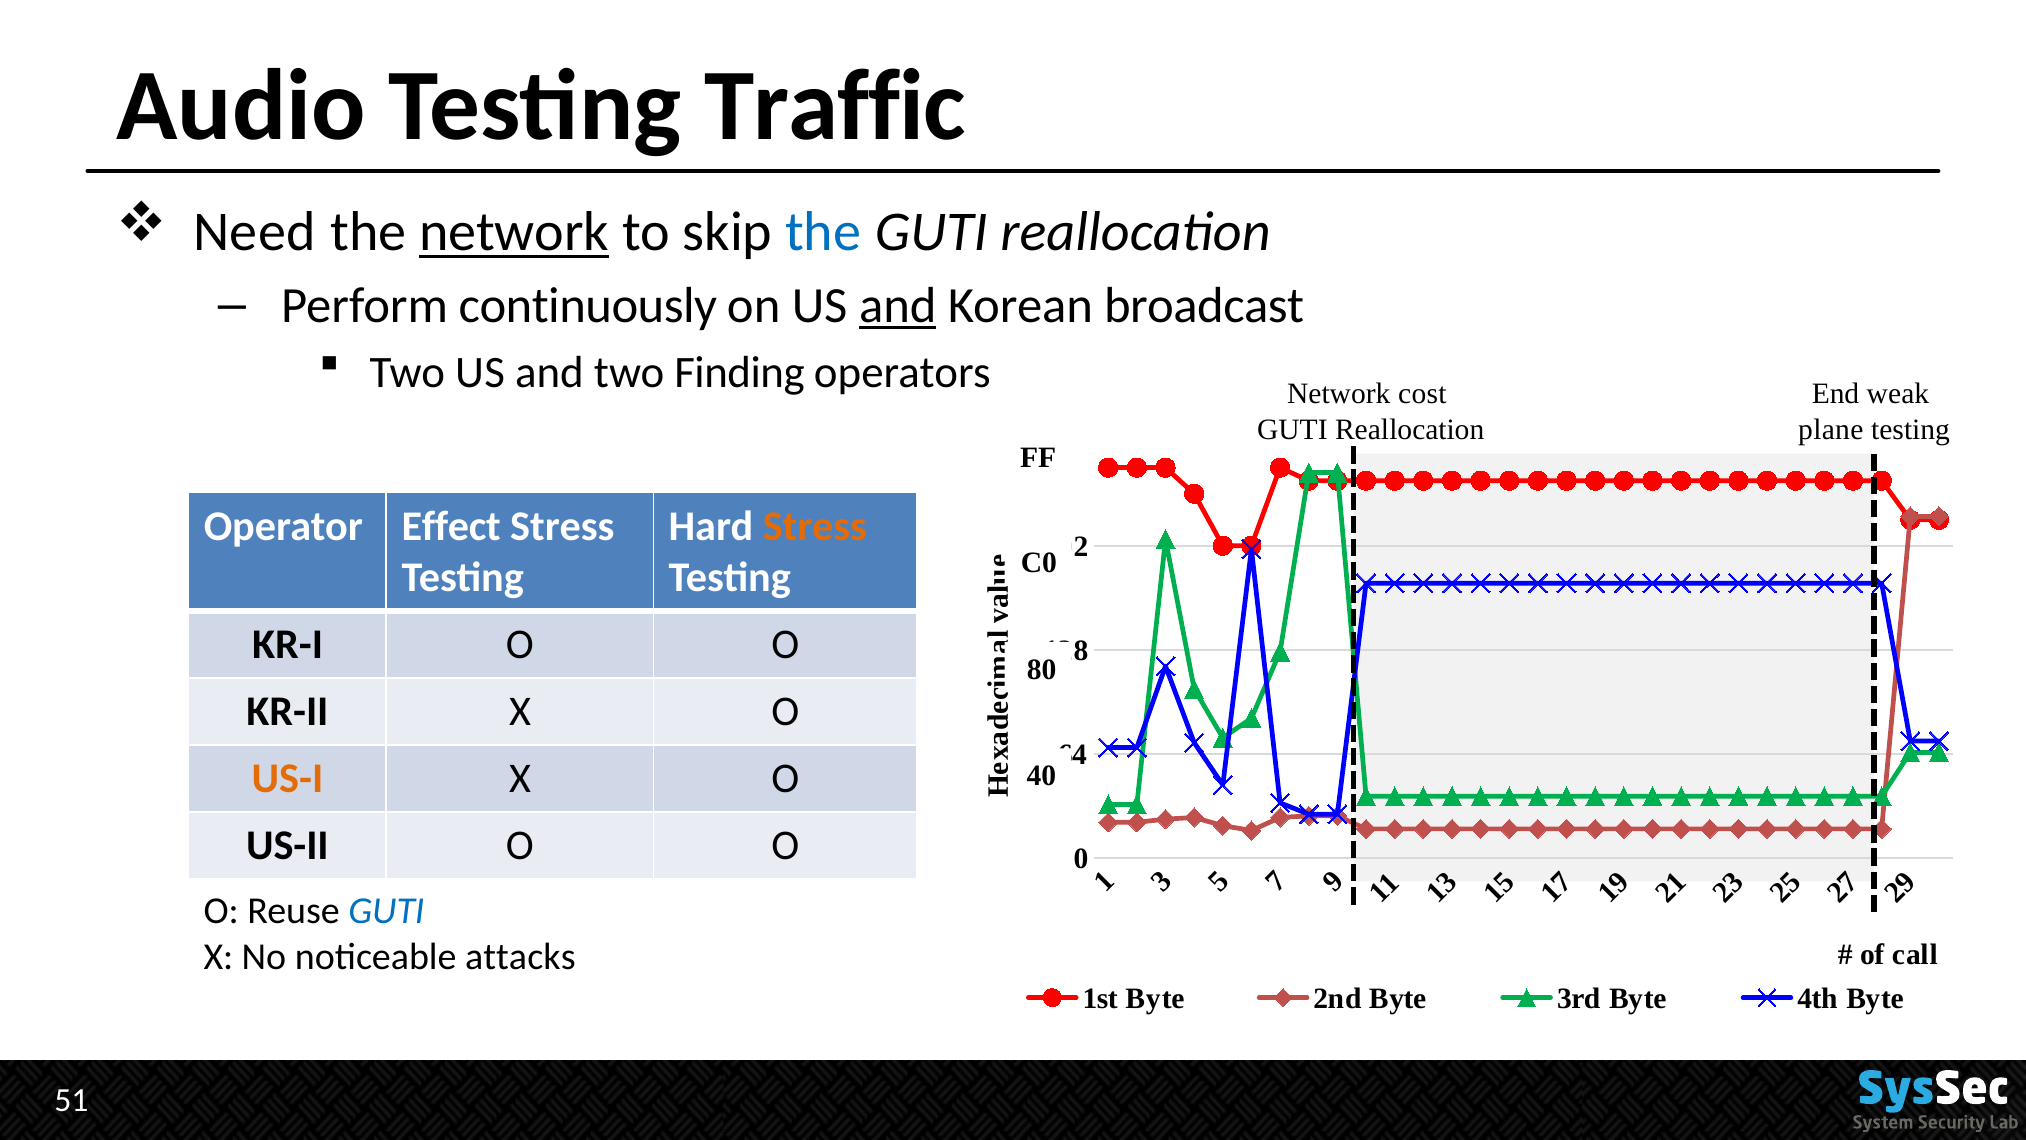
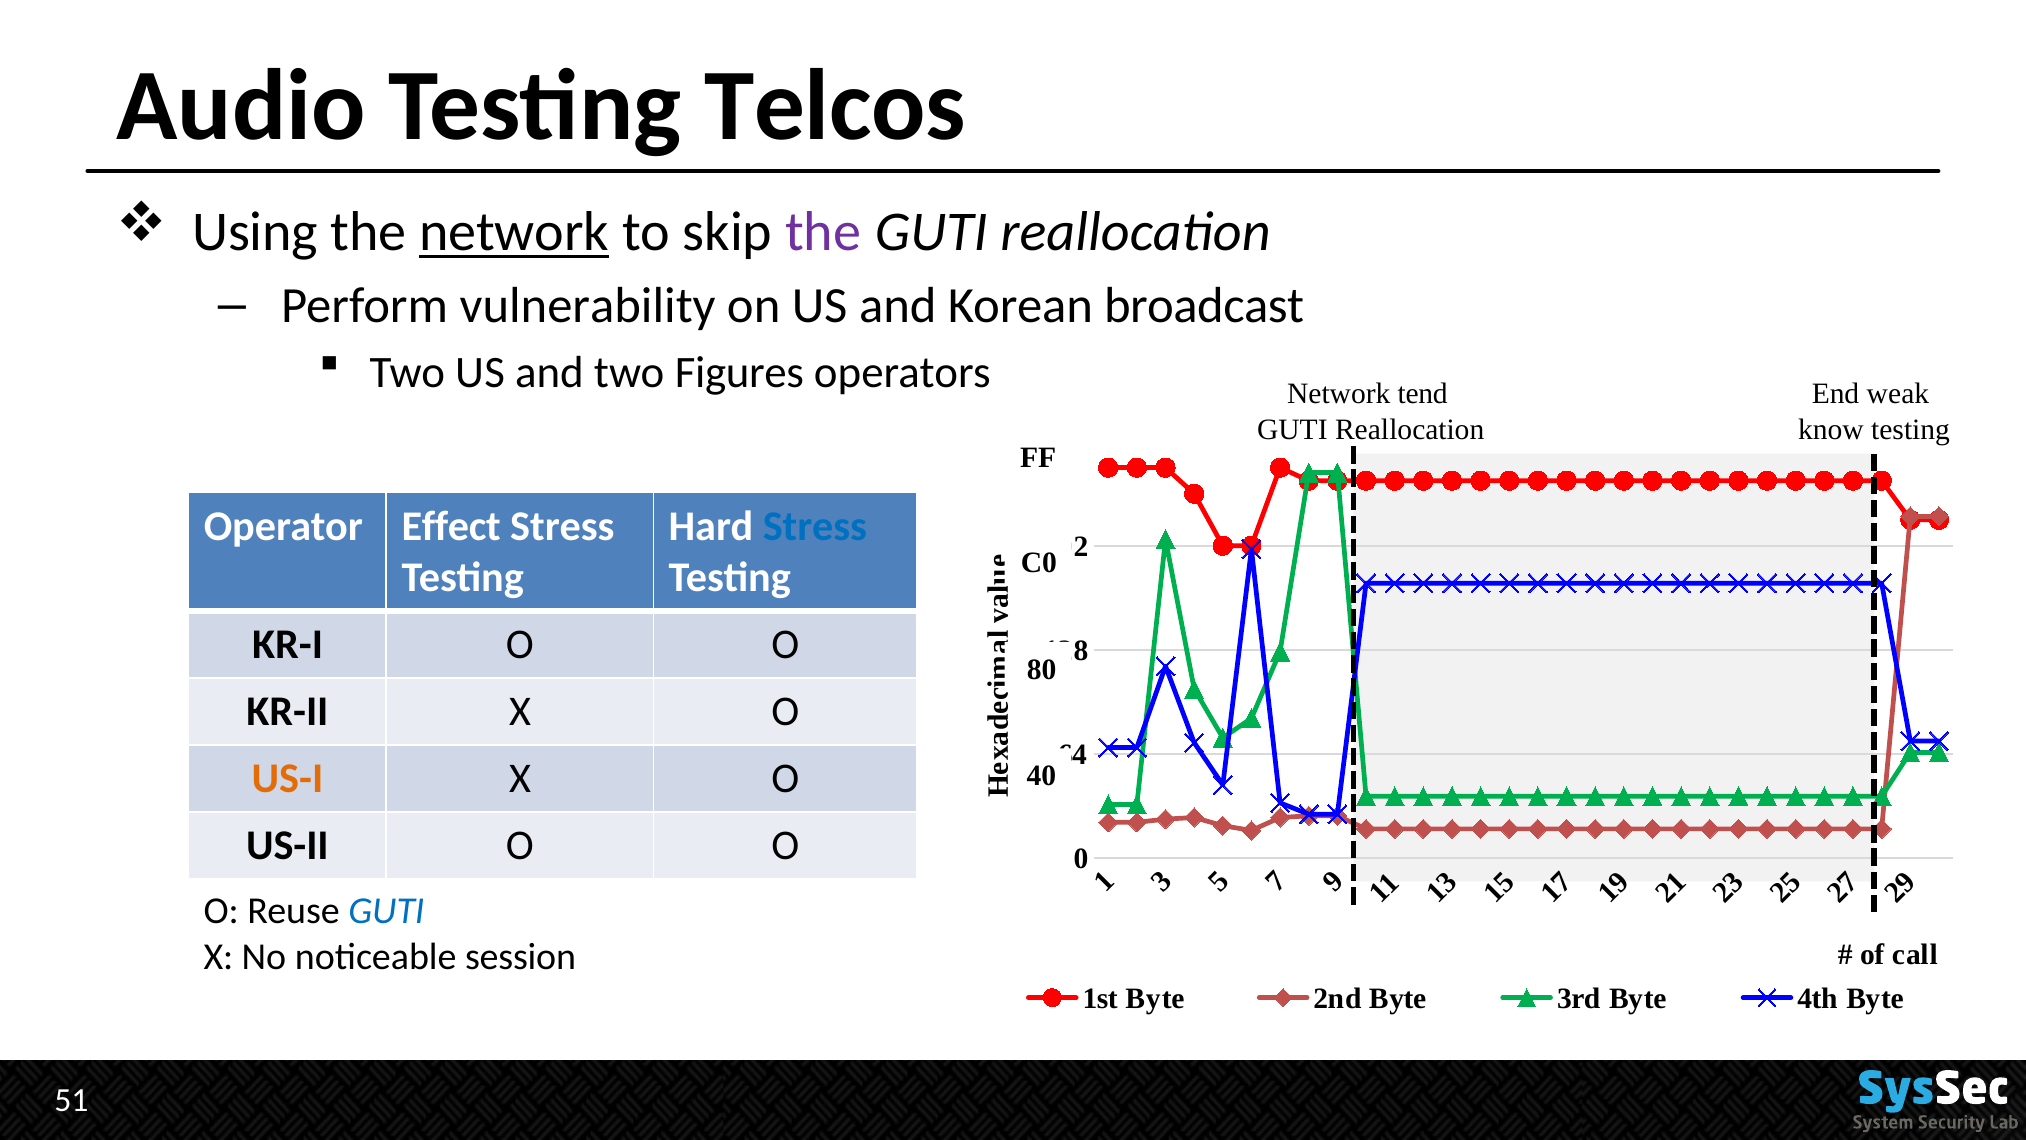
Traffic: Traffic -> Telcos
Need: Need -> Using
the at (823, 232) colour: blue -> purple
continuously: continuously -> vulnerability
and at (898, 306) underline: present -> none
Finding: Finding -> Figures
cost: cost -> tend
plane: plane -> know
Stress at (815, 526) colour: orange -> blue
attacks: attacks -> session
